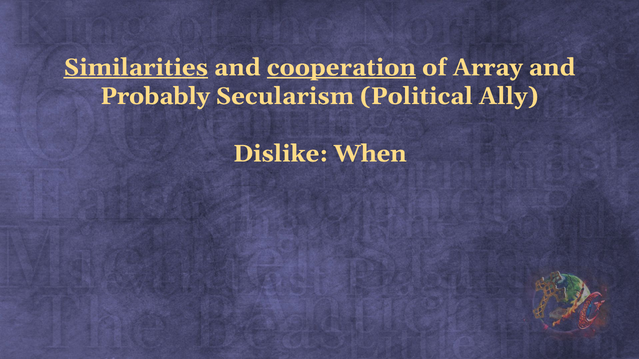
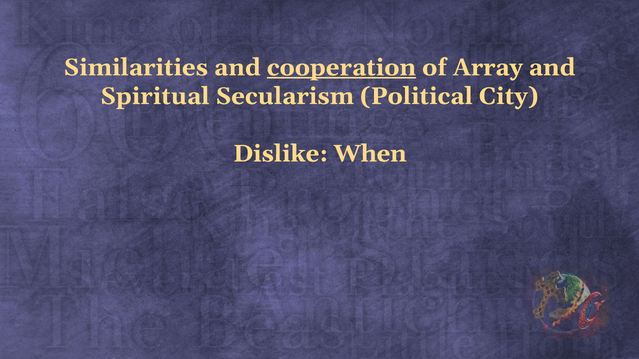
Similarities underline: present -> none
Probably: Probably -> Spiritual
Ally: Ally -> City
